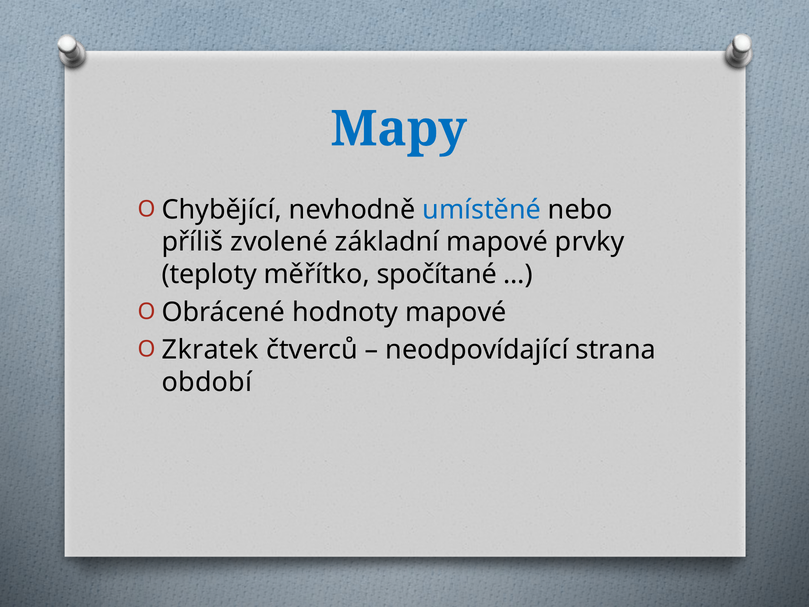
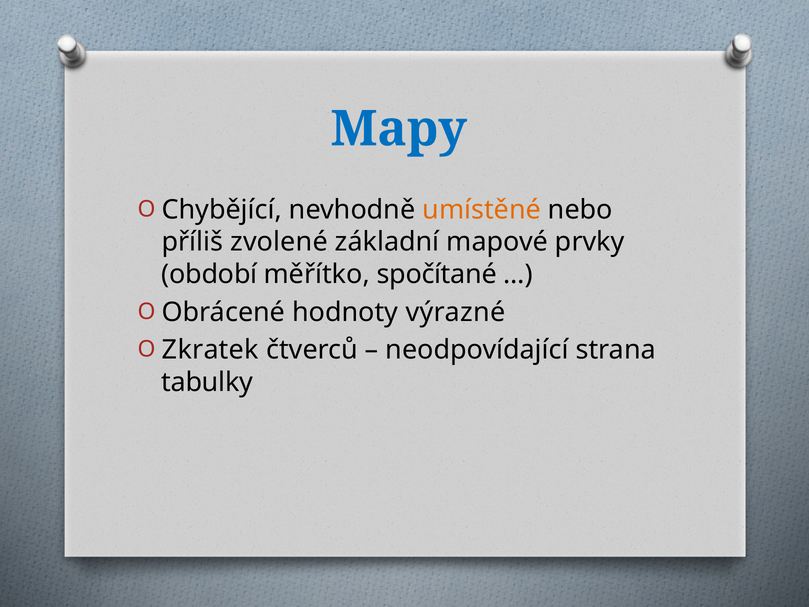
umístěné colour: blue -> orange
teploty: teploty -> období
hodnoty mapové: mapové -> výrazné
období: období -> tabulky
